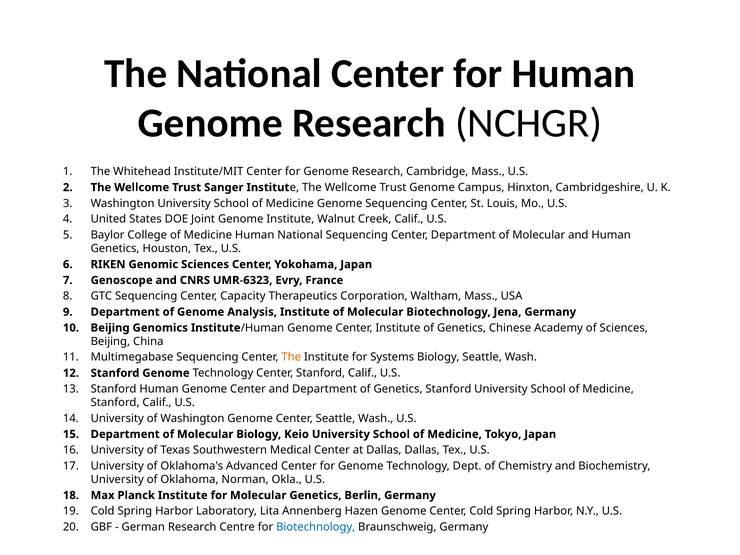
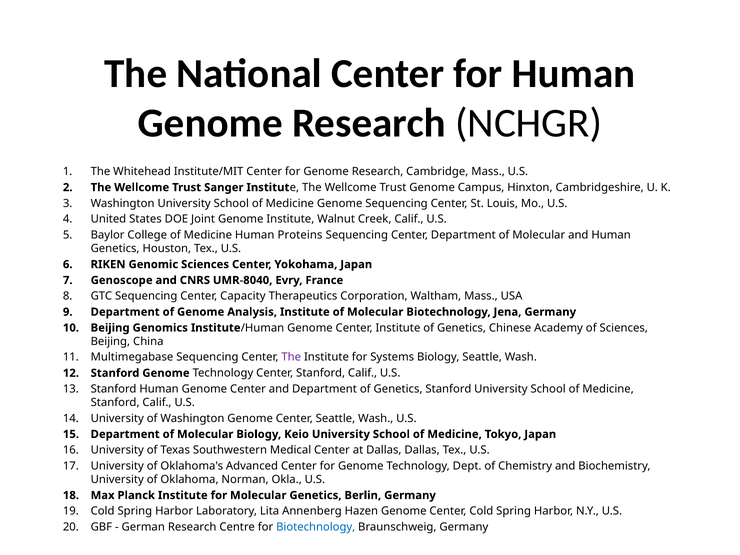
Human National: National -> Proteins
UMR-6323: UMR-6323 -> UMR-8040
The at (291, 357) colour: orange -> purple
